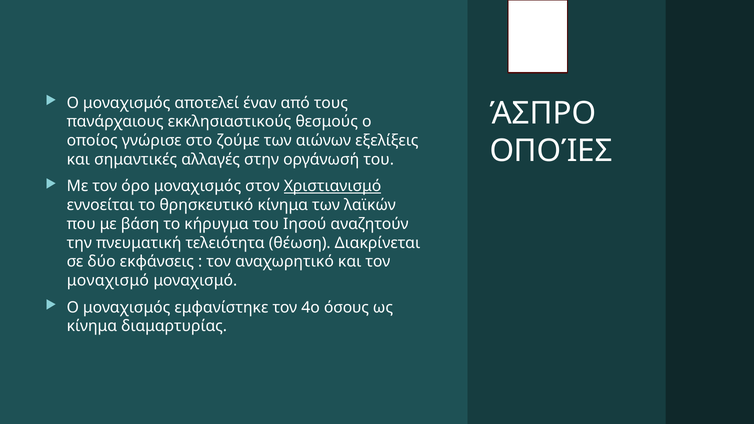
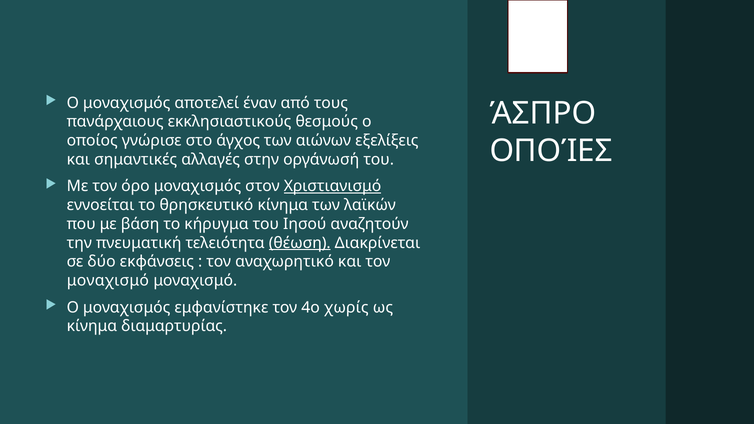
ζούμε: ζούμε -> άγχος
θέωση underline: none -> present
όσους: όσους -> χωρίς
